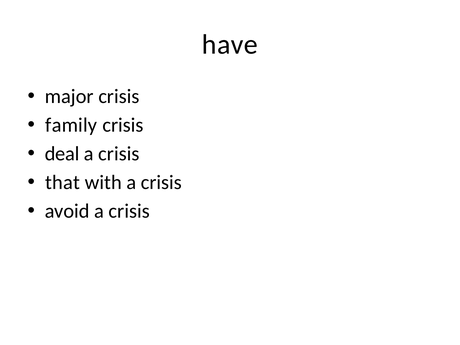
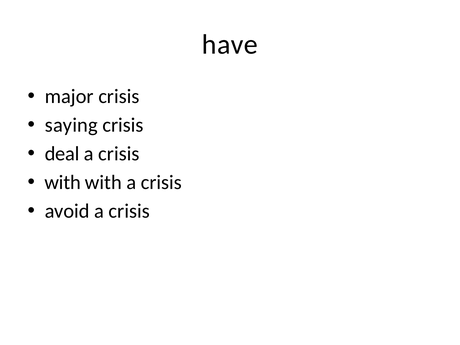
family: family -> saying
that at (62, 182): that -> with
